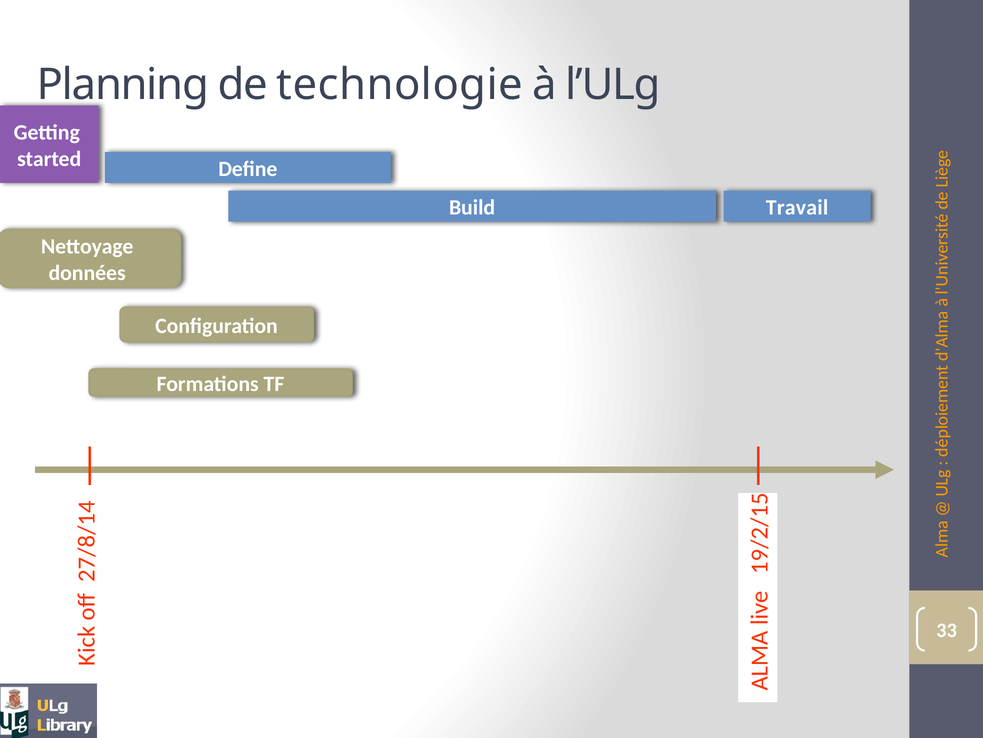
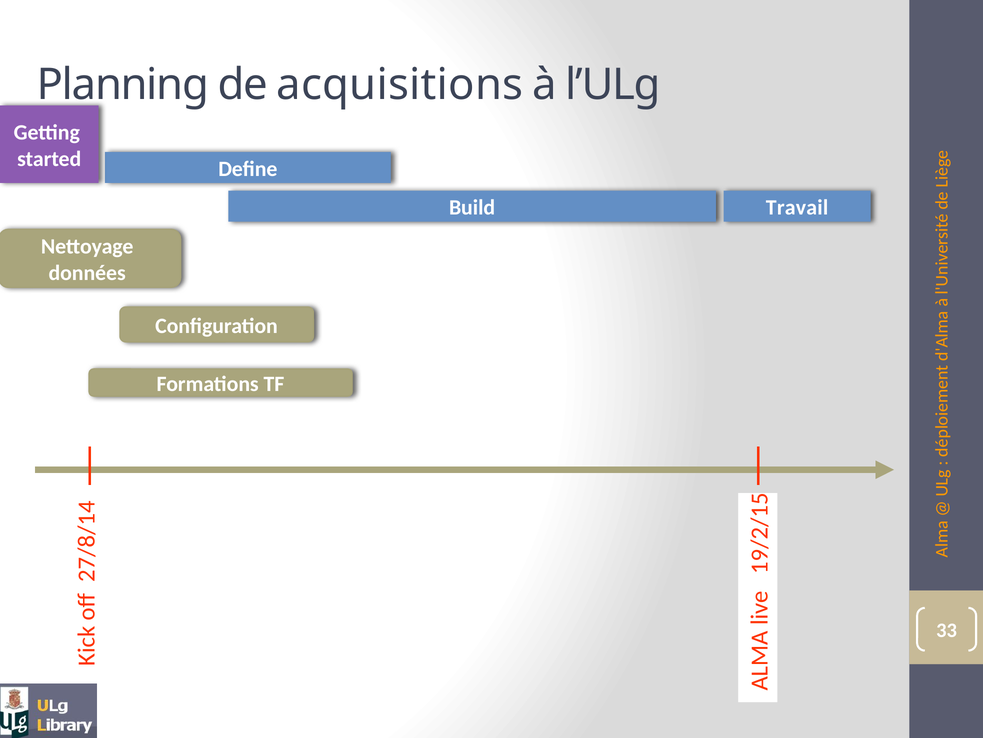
technologie: technologie -> acquisitions
